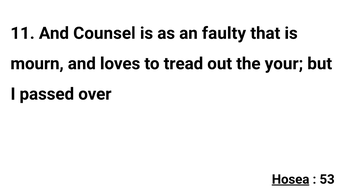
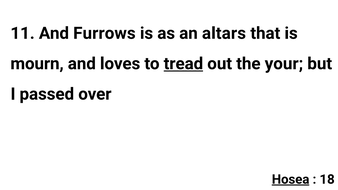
Counsel: Counsel -> Furrows
faulty: faulty -> altars
tread underline: none -> present
53: 53 -> 18
